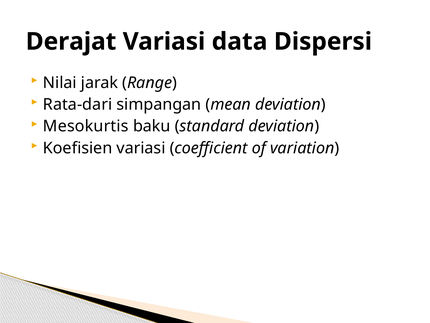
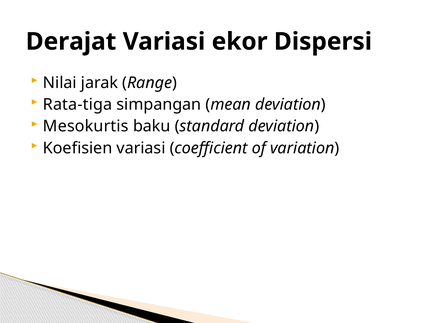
data: data -> ekor
Rata-dari: Rata-dari -> Rata-tiga
